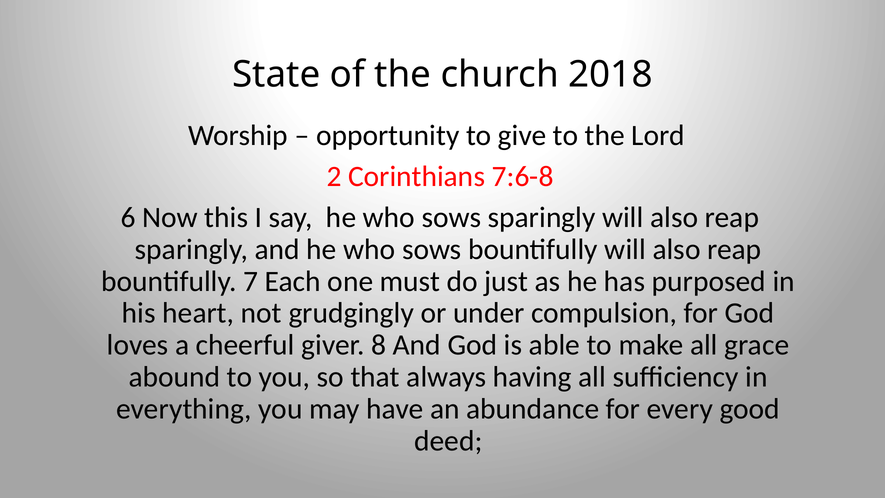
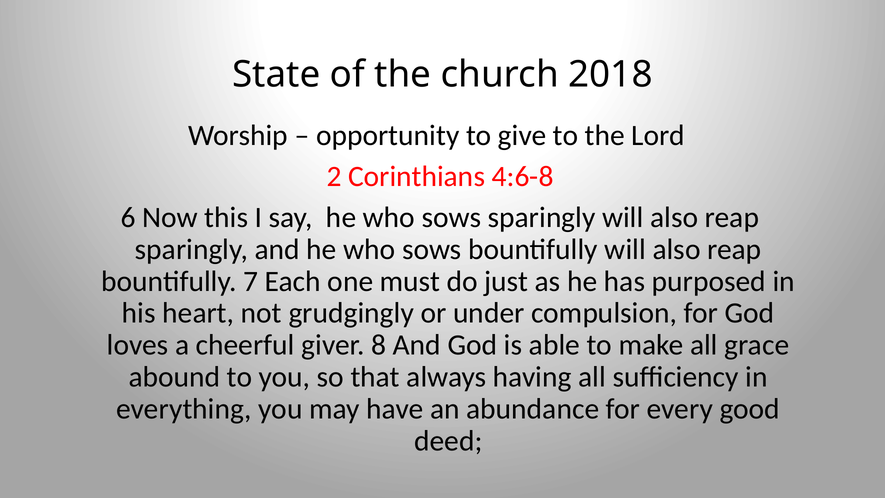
7:6-8: 7:6-8 -> 4:6-8
